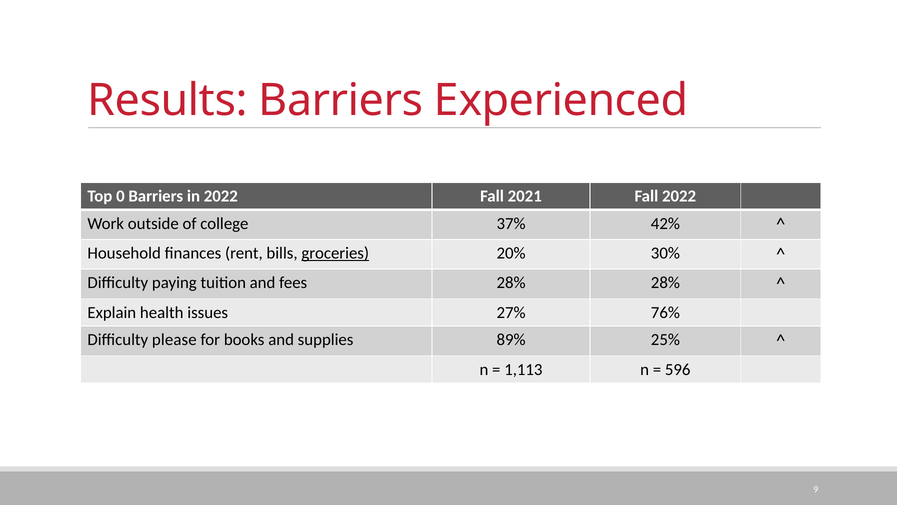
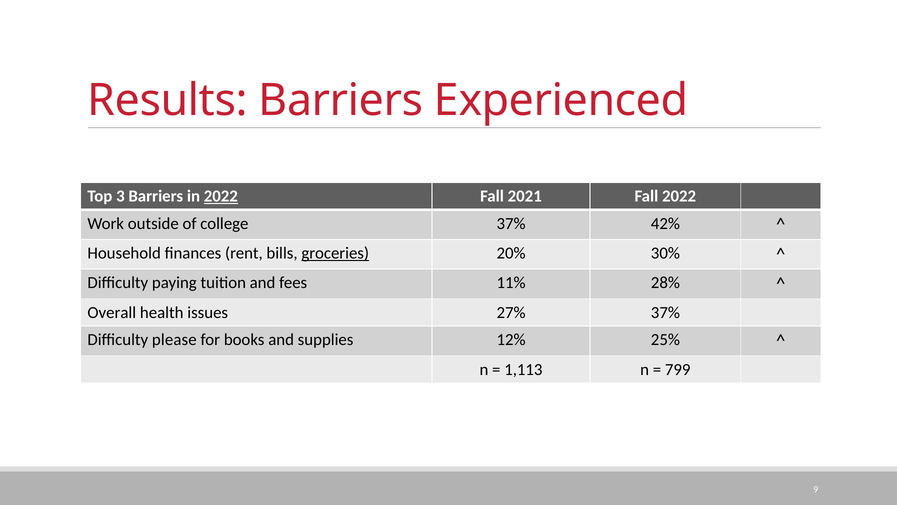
0: 0 -> 3
2022 at (221, 196) underline: none -> present
fees 28%: 28% -> 11%
Explain: Explain -> Overall
27% 76%: 76% -> 37%
89%: 89% -> 12%
596: 596 -> 799
